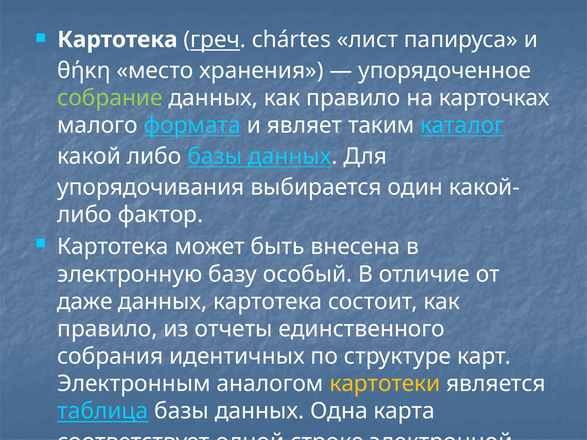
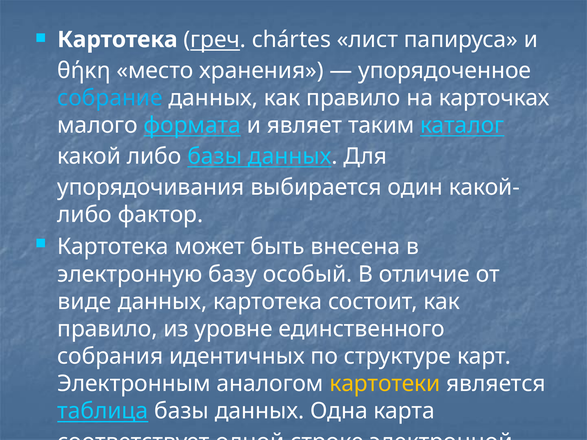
собрание colour: light green -> light blue
даже: даже -> виде
отчеты: отчеты -> уровне
